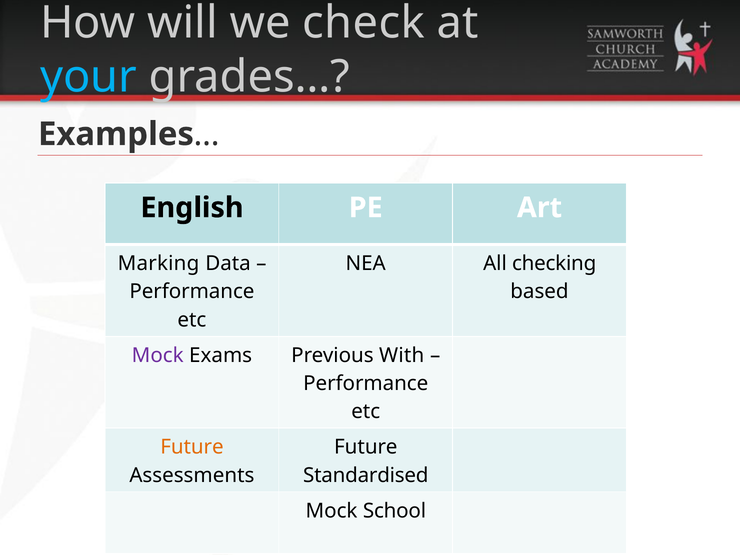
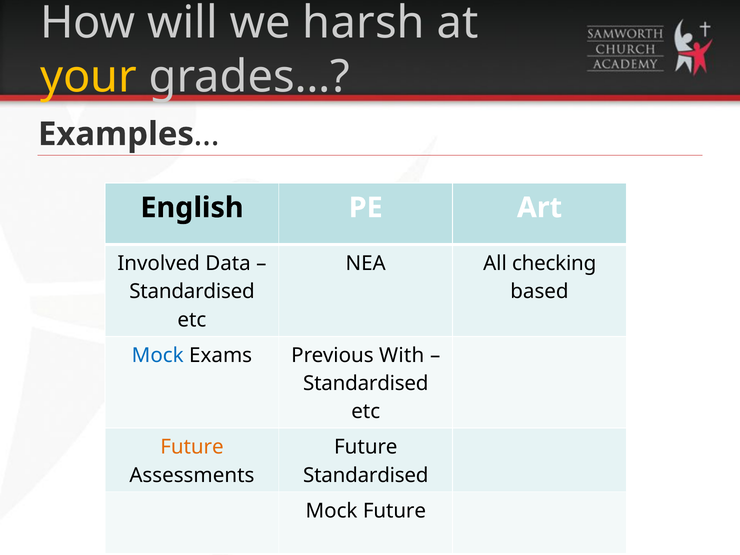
check: check -> harsh
your colour: light blue -> yellow
Marking: Marking -> Involved
Performance at (192, 292): Performance -> Standardised
Mock at (158, 355) colour: purple -> blue
Performance at (366, 383): Performance -> Standardised
Mock School: School -> Future
